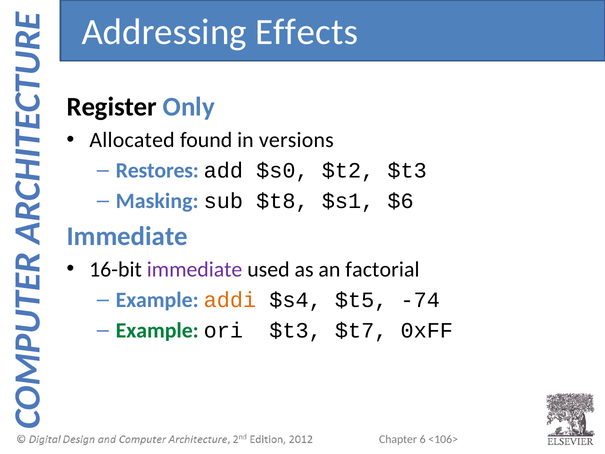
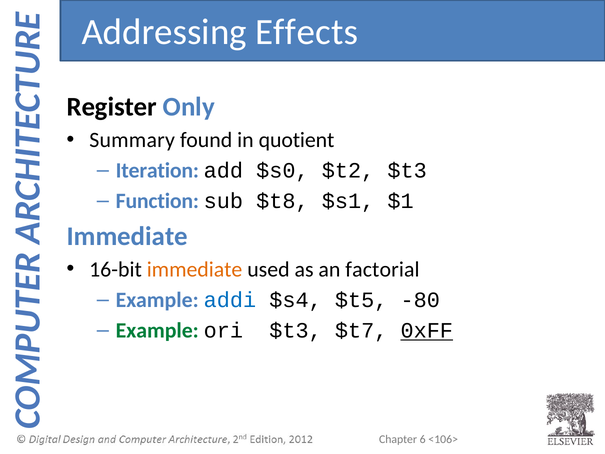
Allocated: Allocated -> Summary
versions: versions -> quotient
Restores: Restores -> Iteration
Masking: Masking -> Function
$6: $6 -> $1
immediate at (195, 269) colour: purple -> orange
addi colour: orange -> blue
-74: -74 -> -80
0xFF underline: none -> present
